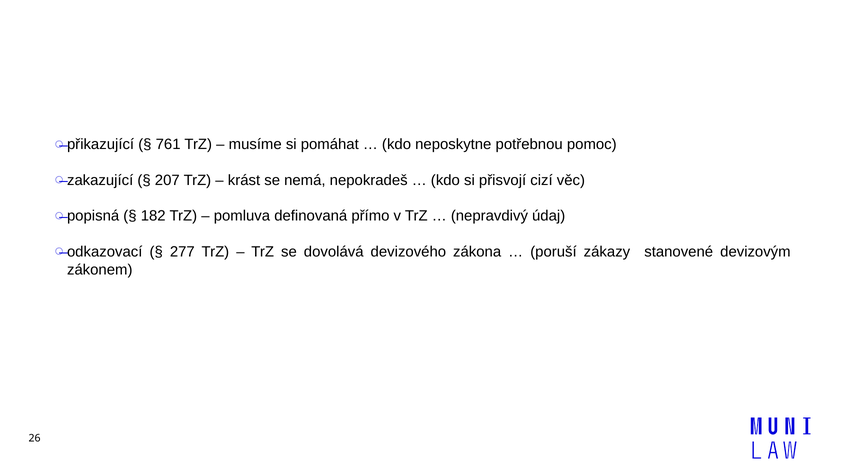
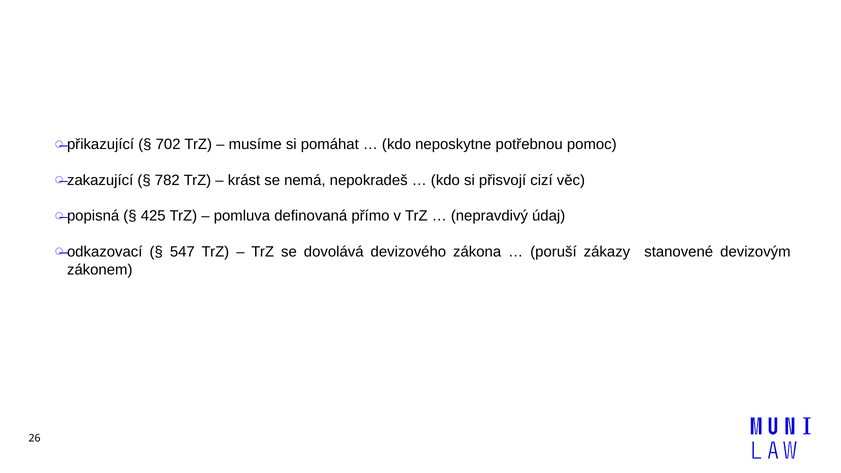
761: 761 -> 702
207: 207 -> 782
182: 182 -> 425
277: 277 -> 547
